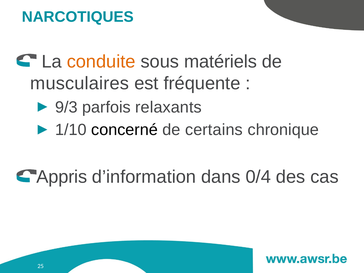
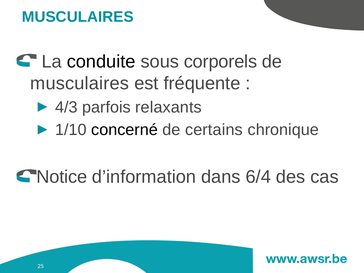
NARCOTIQUES at (78, 17): NARCOTIQUES -> MUSCULAIRES
conduite colour: orange -> black
matériels: matériels -> corporels
9/3: 9/3 -> 4/3
Appris: Appris -> Notice
0/4: 0/4 -> 6/4
